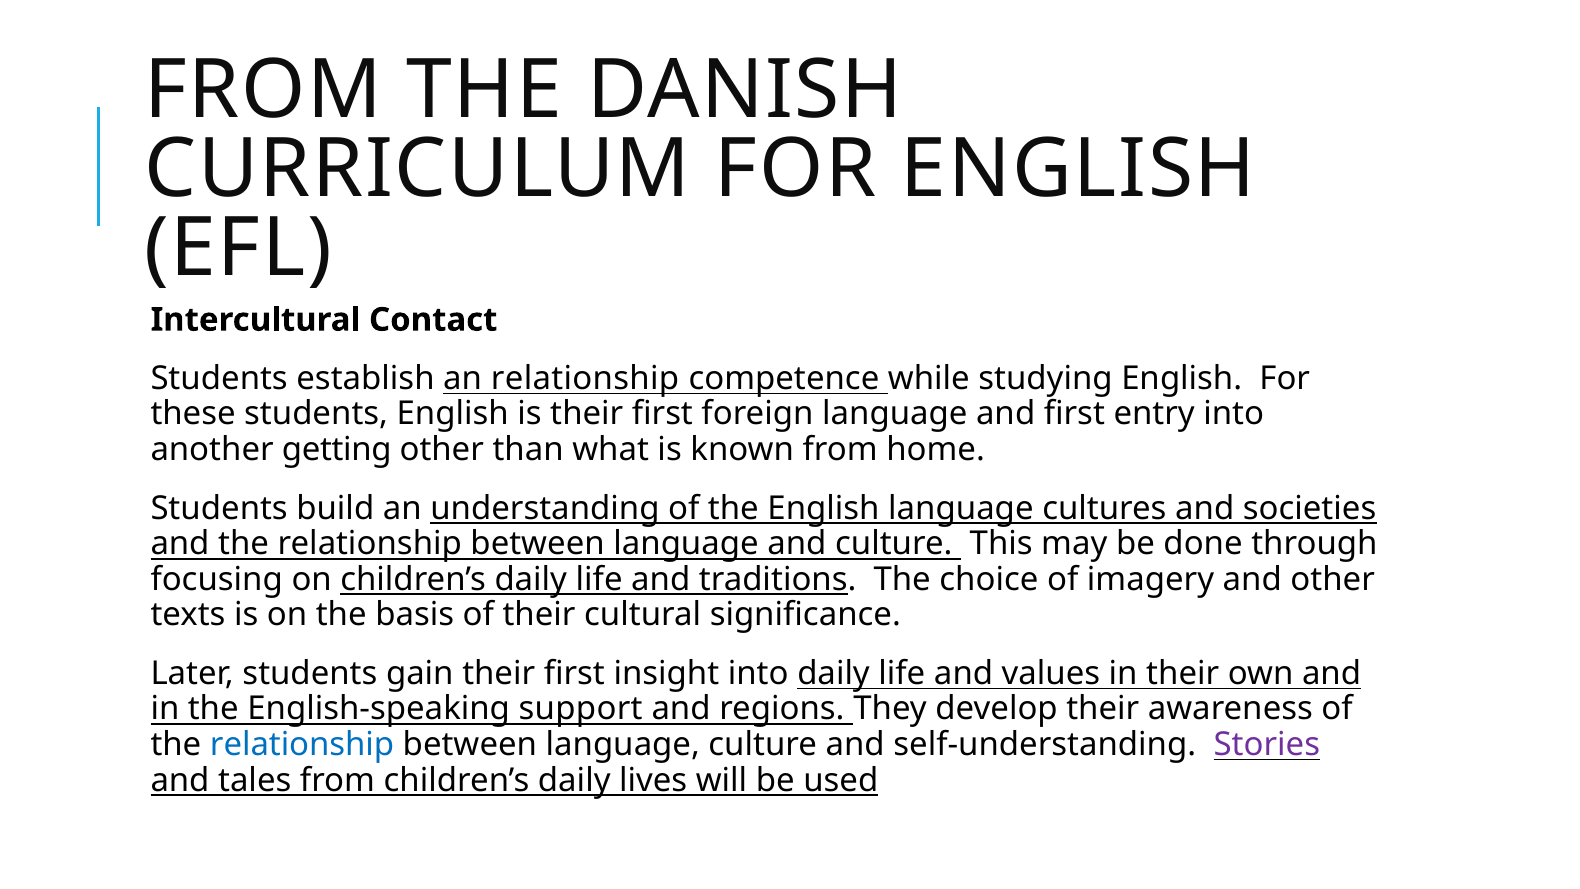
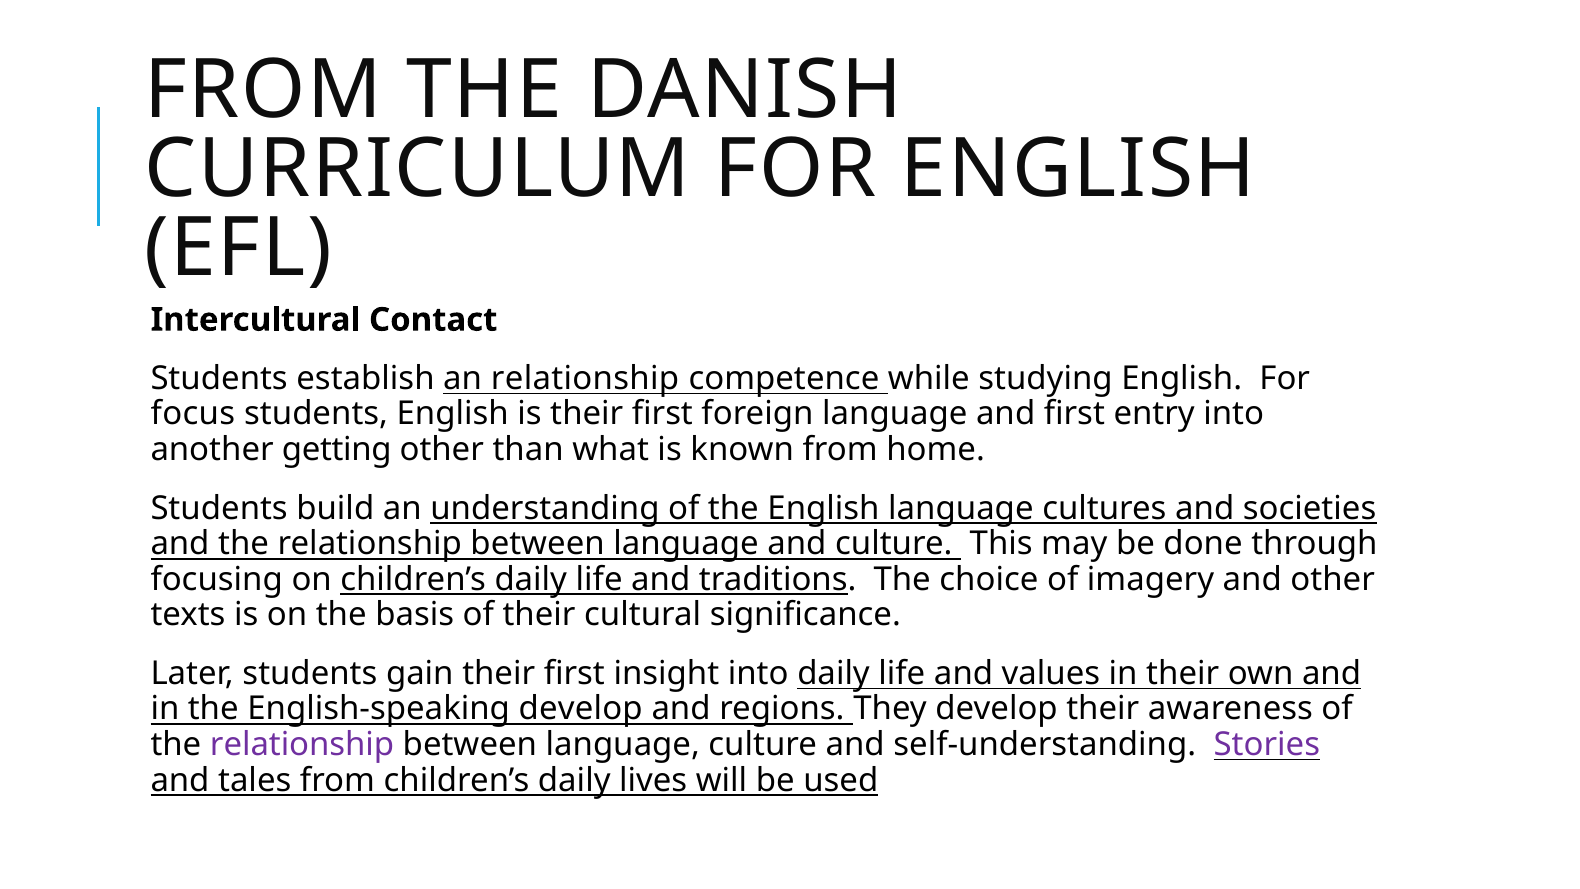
these: these -> focus
English-speaking support: support -> develop
relationship at (302, 744) colour: blue -> purple
